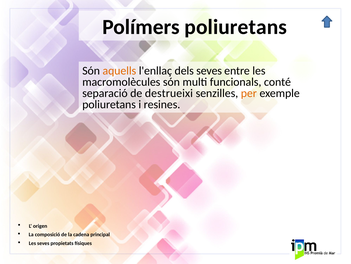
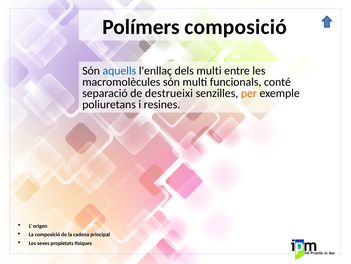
Polímers poliuretans: poliuretans -> composició
aquells colour: orange -> blue
dels seves: seves -> multi
